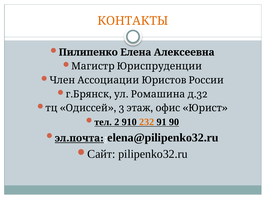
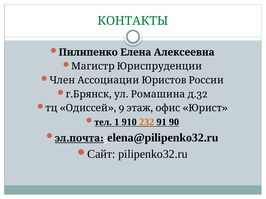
КОНТАКТЫ colour: orange -> green
3: 3 -> 9
2: 2 -> 1
